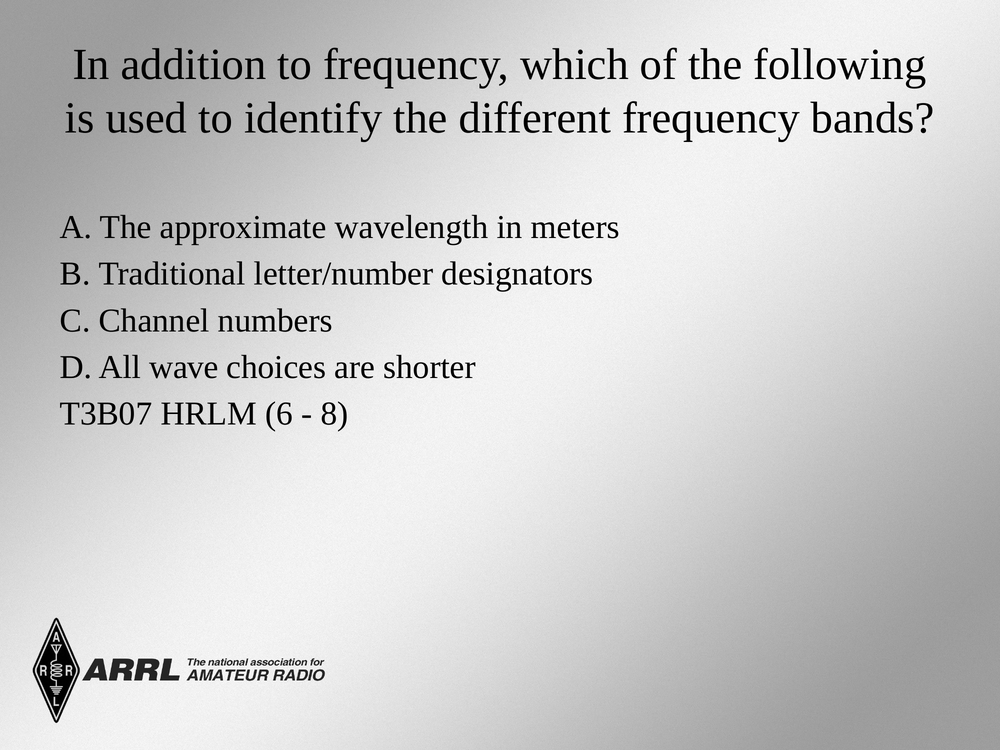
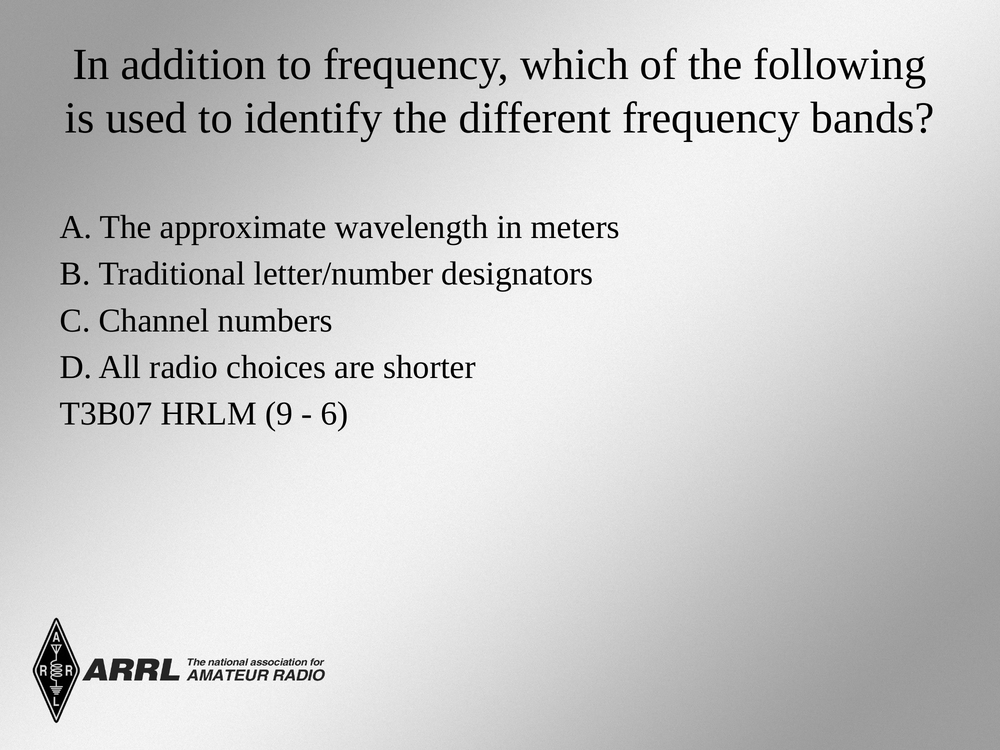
wave: wave -> radio
6: 6 -> 9
8: 8 -> 6
